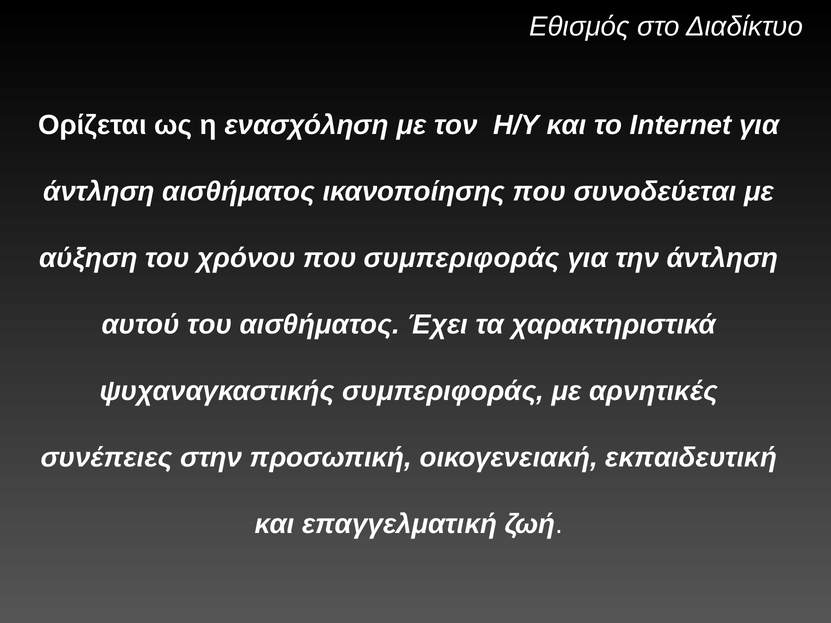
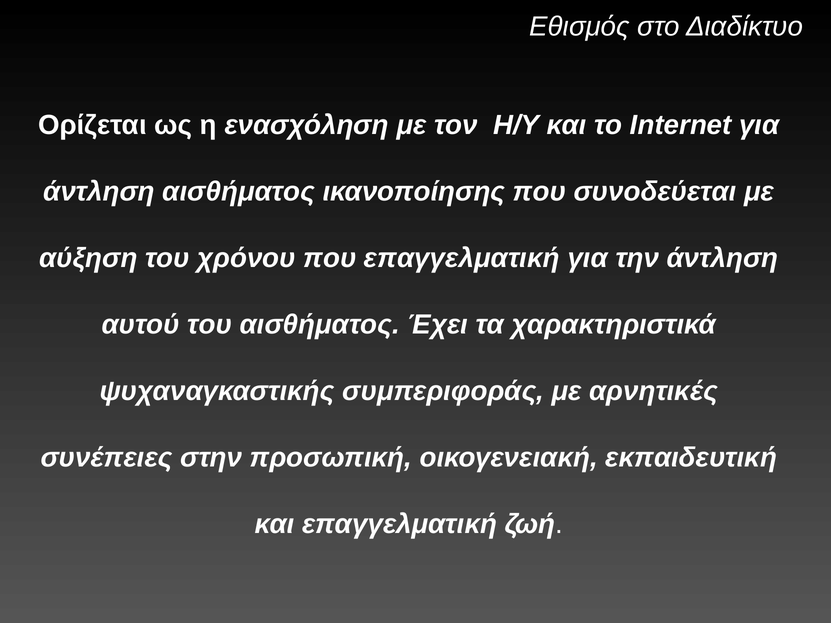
που συμπεριφοράς: συμπεριφοράς -> επαγγελματική
